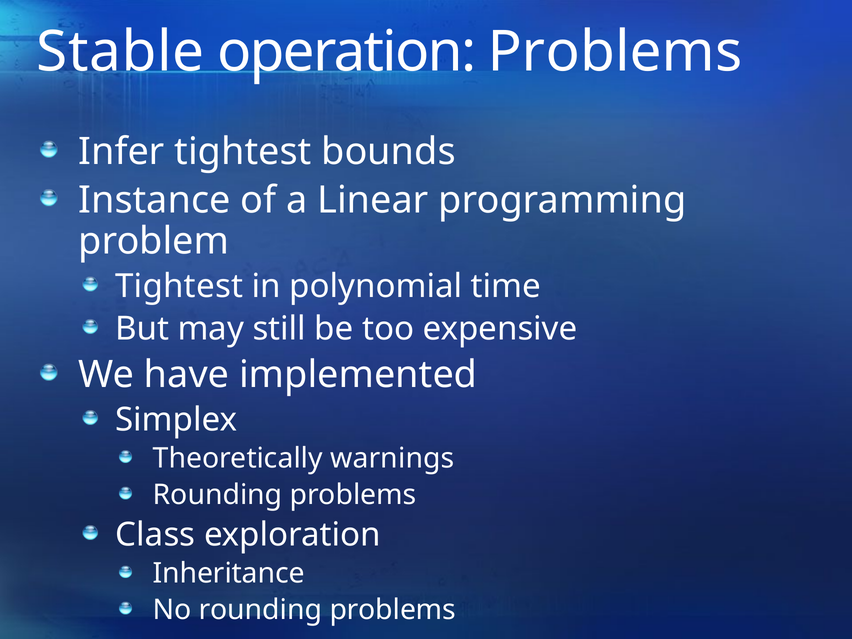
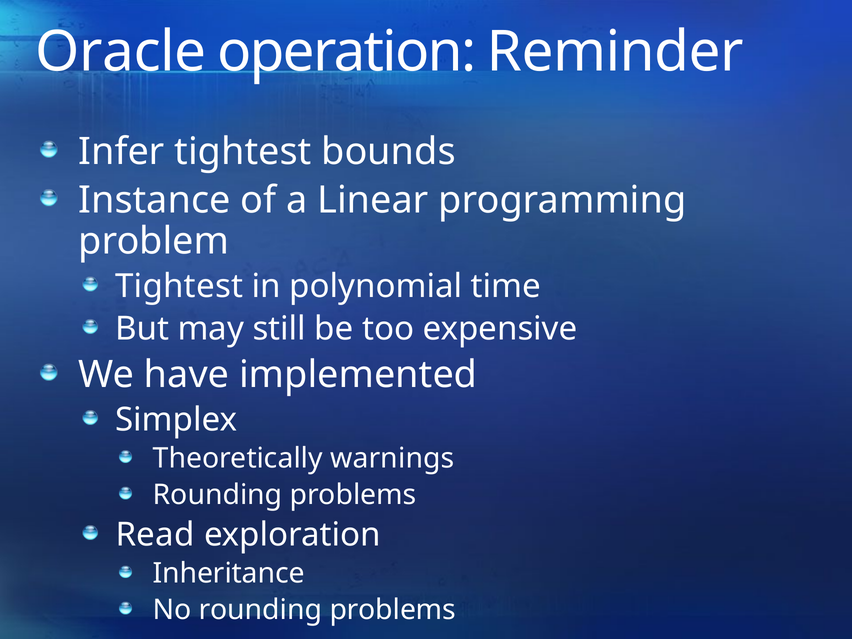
Stable: Stable -> Oracle
operation Problems: Problems -> Reminder
Class: Class -> Read
